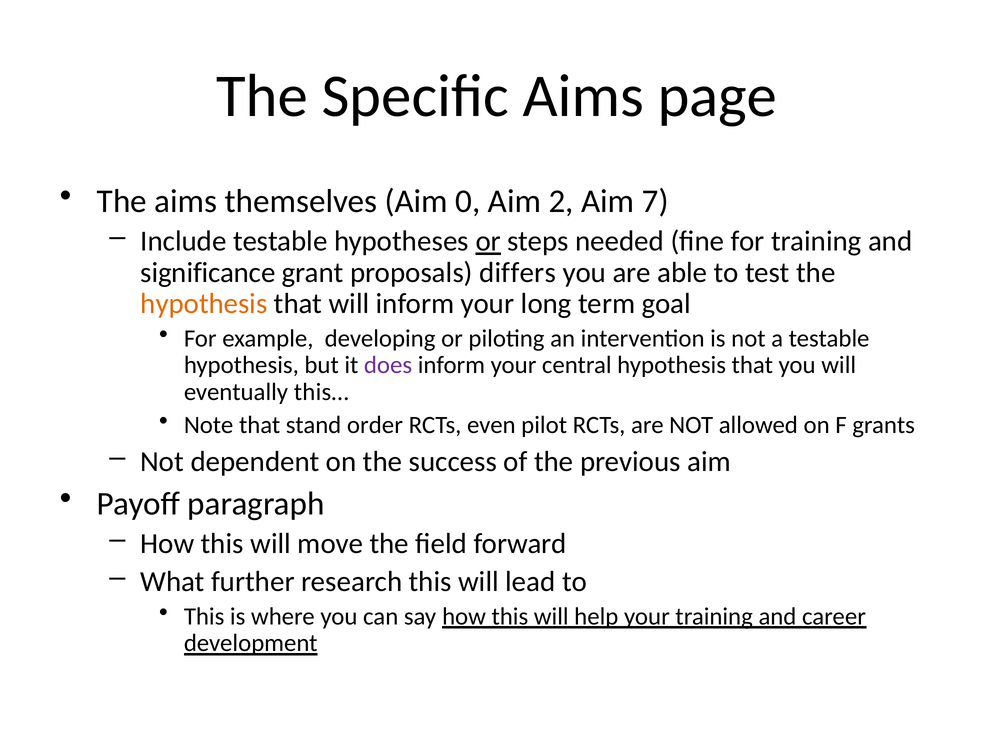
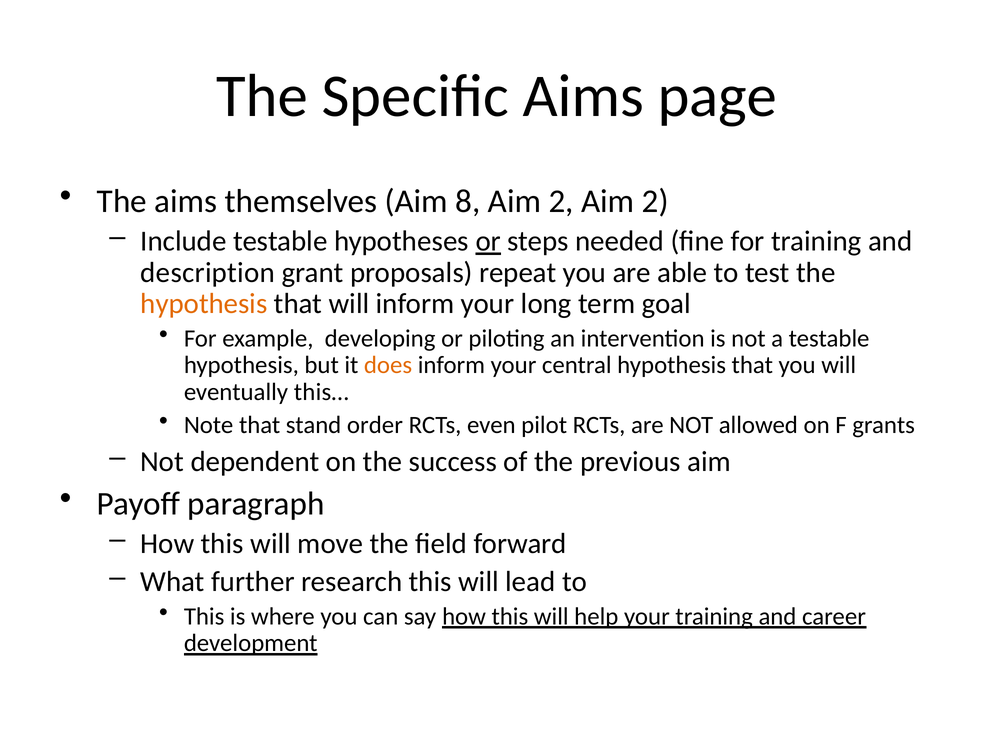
0: 0 -> 8
2 Aim 7: 7 -> 2
significance: significance -> description
differs: differs -> repeat
does colour: purple -> orange
